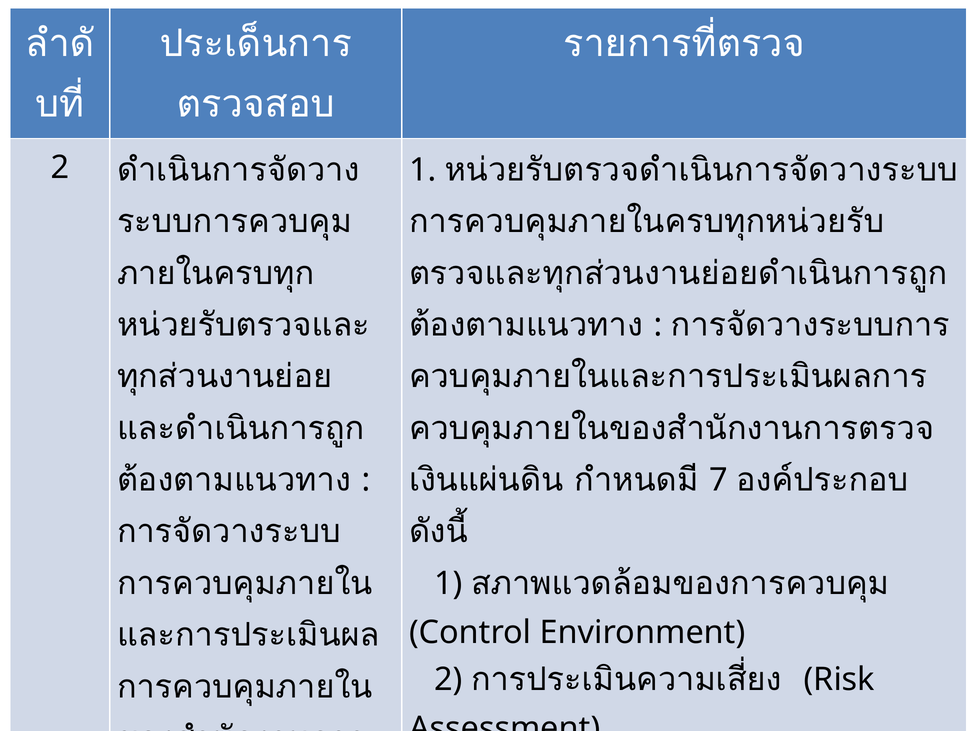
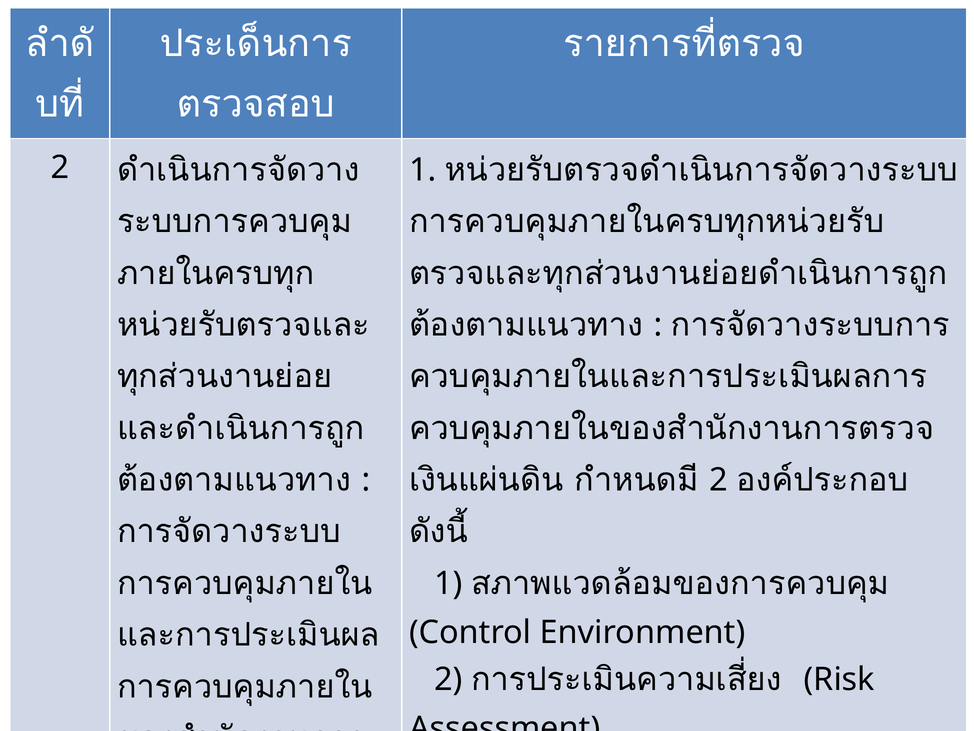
7 at (719, 480): 7 -> 2
